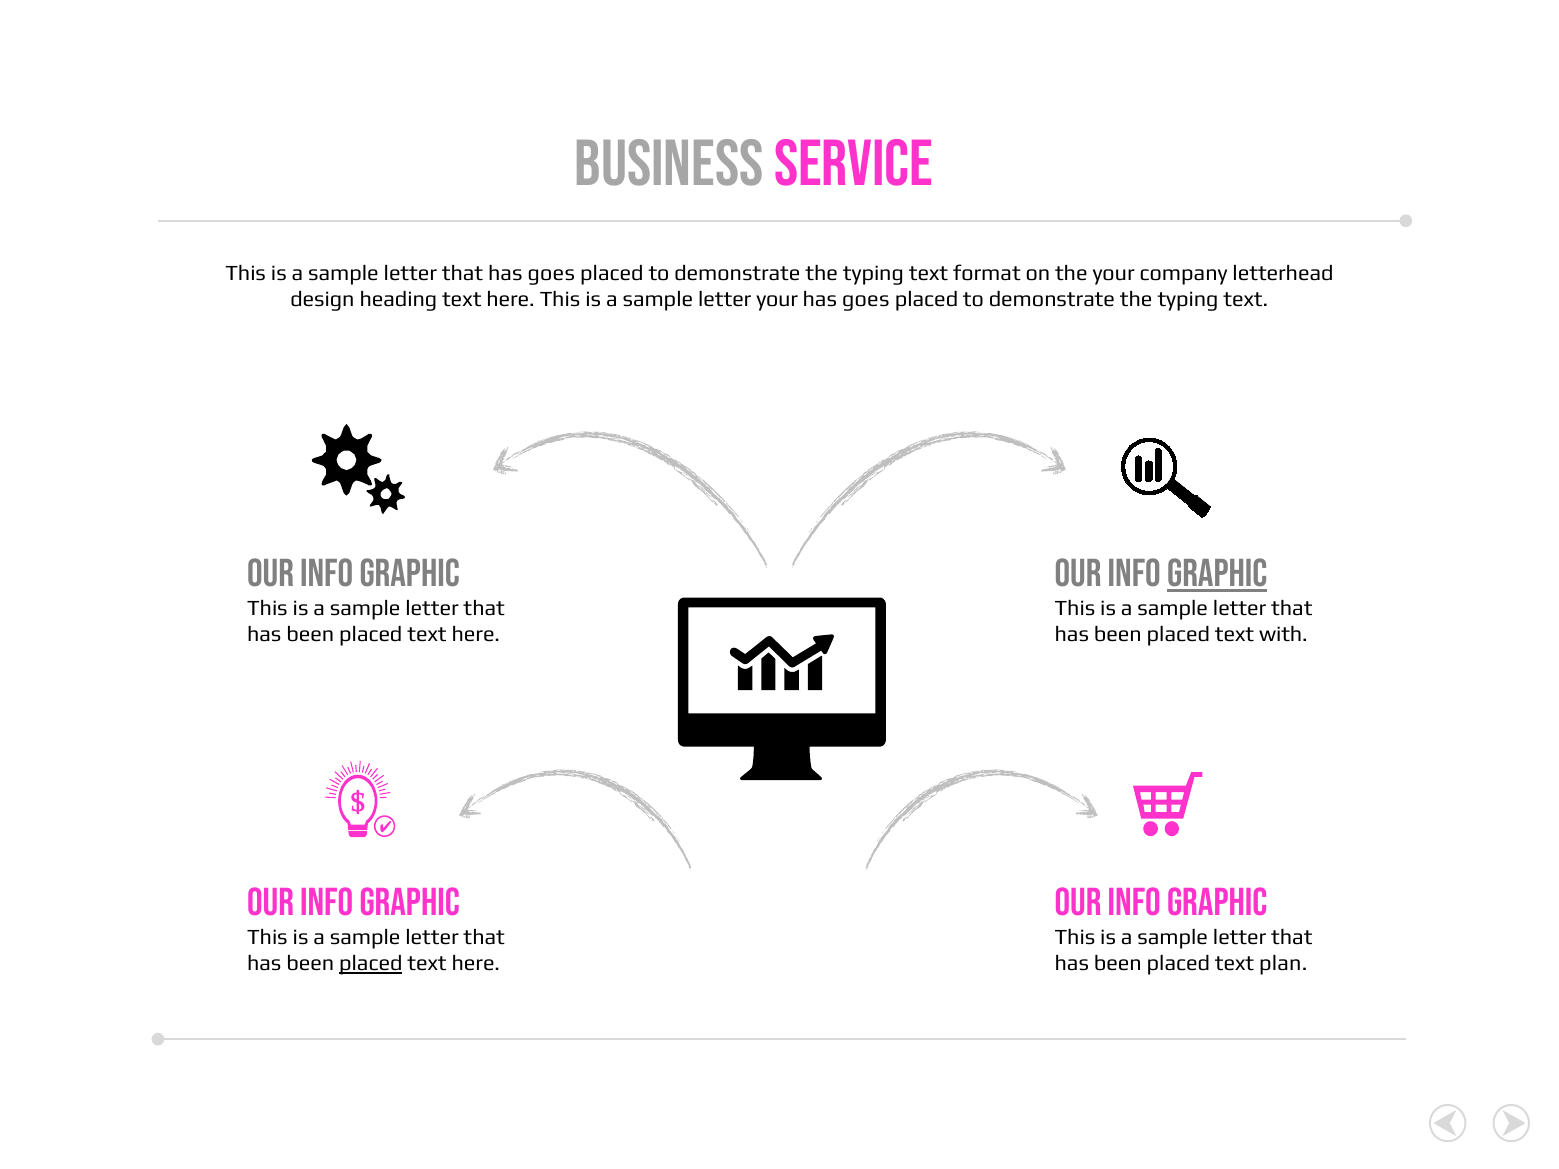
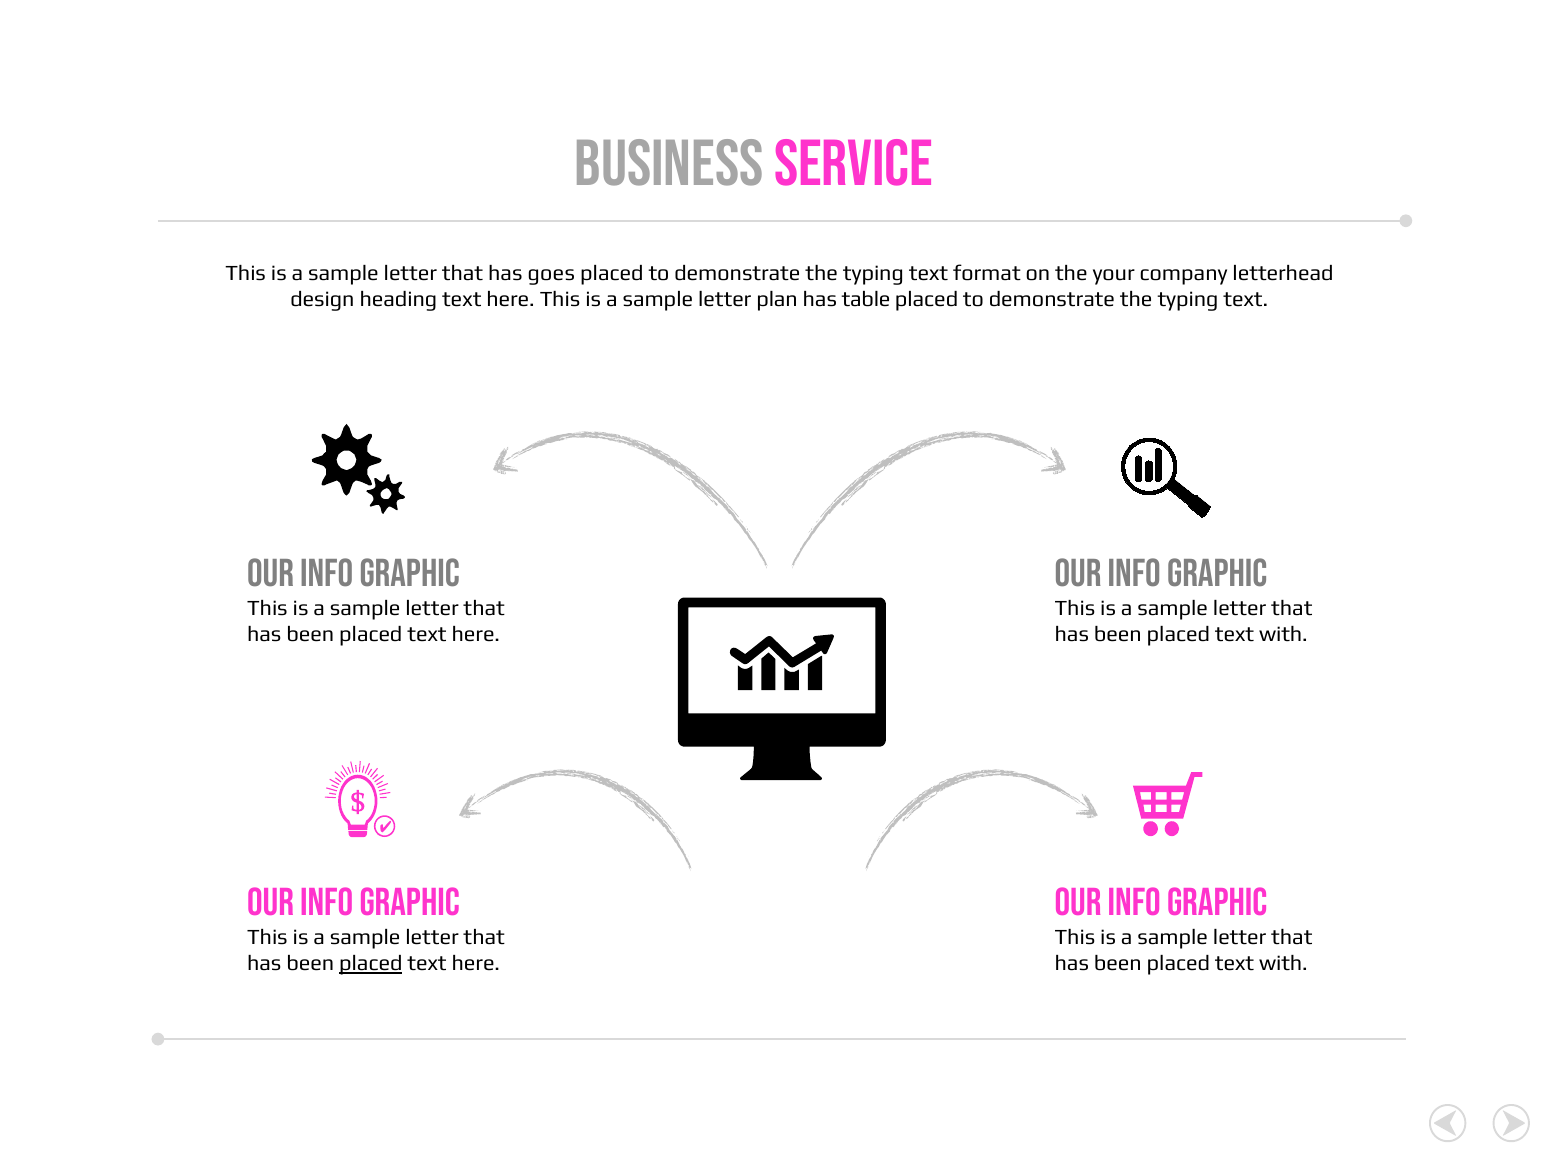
letter your: your -> plan
goes at (866, 299): goes -> table
graphic at (1217, 574) underline: present -> none
plan at (1283, 964): plan -> with
